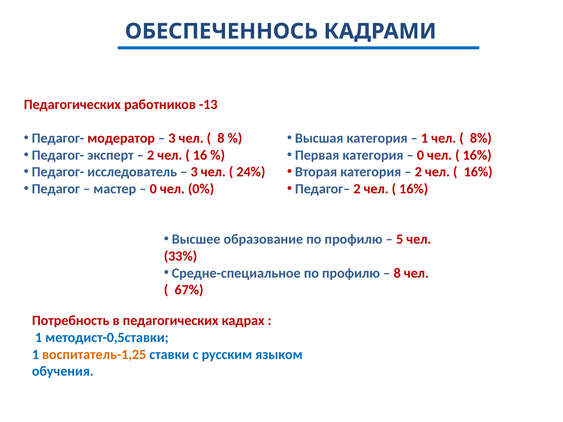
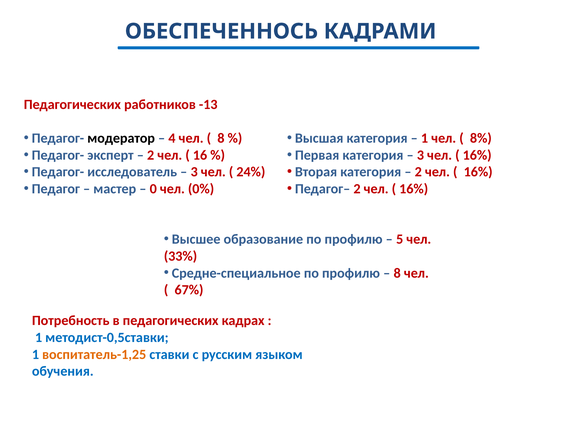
модератор colour: red -> black
3 at (172, 138): 3 -> 4
0 at (420, 155): 0 -> 3
